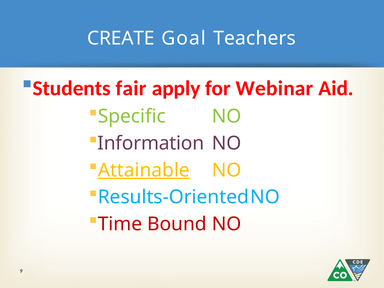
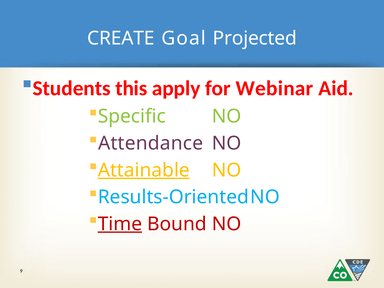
Teachers: Teachers -> Projected
fair: fair -> this
Information: Information -> Attendance
Time underline: none -> present
